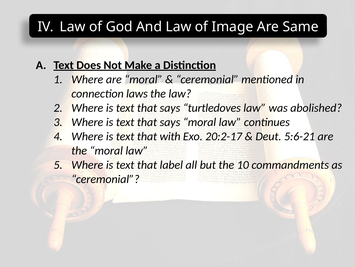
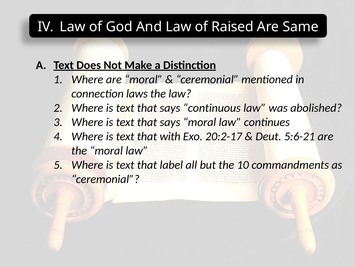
Image: Image -> Raised
turtledoves: turtledoves -> continuous
